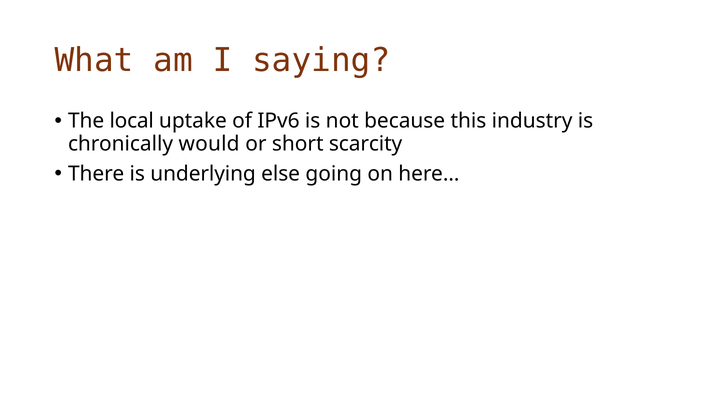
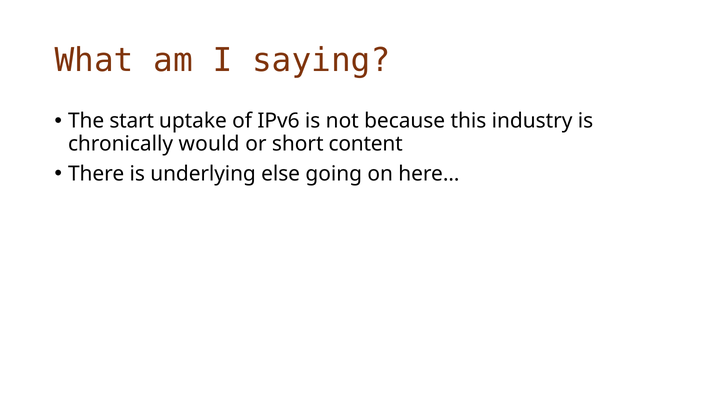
local: local -> start
scarcity: scarcity -> content
